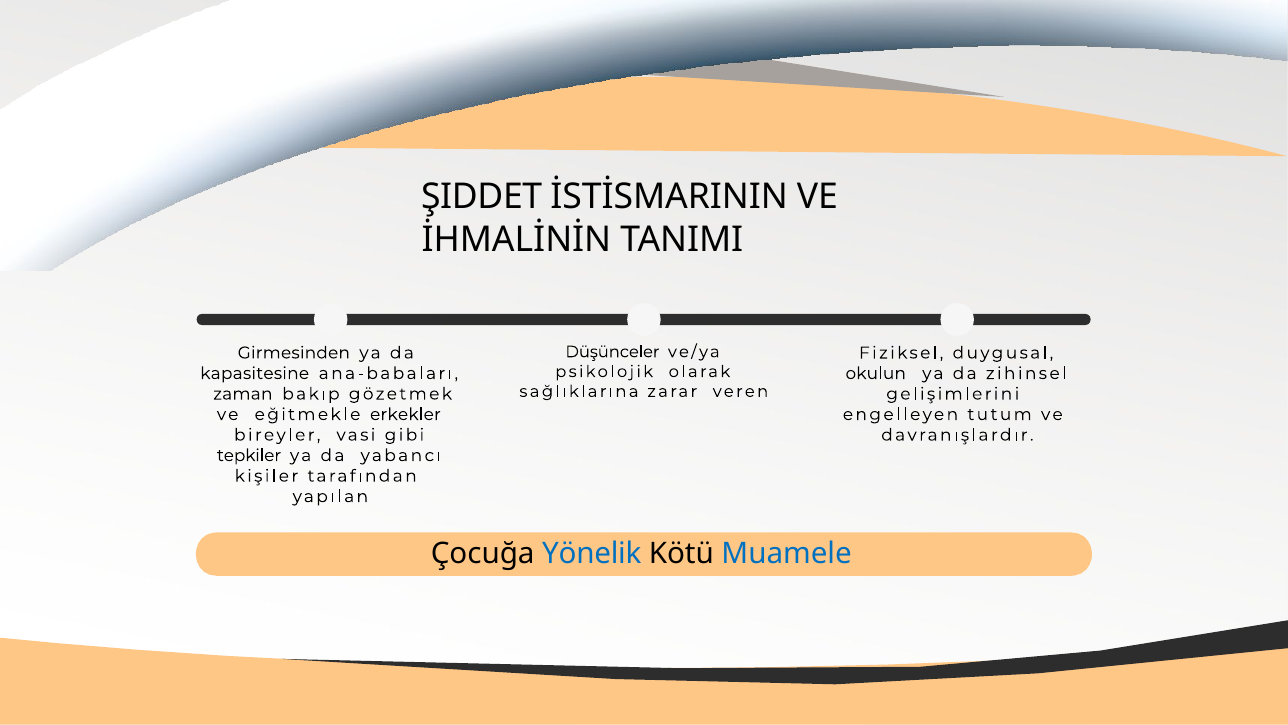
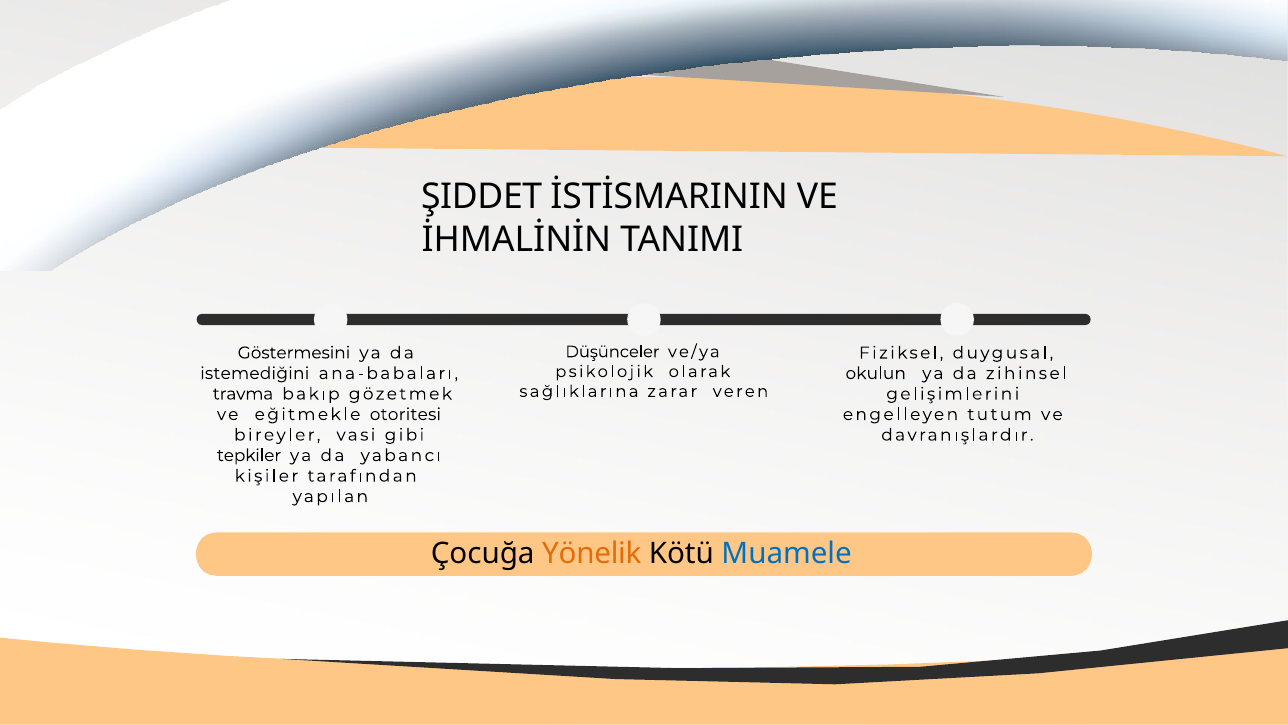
Girmesinden: Girmesinden -> Göstermesini
kapasitesine: kapasitesine -> istemediğini
zaman: zaman -> travma
erkekler: erkekler -> otoritesi
Yönelik colour: blue -> orange
